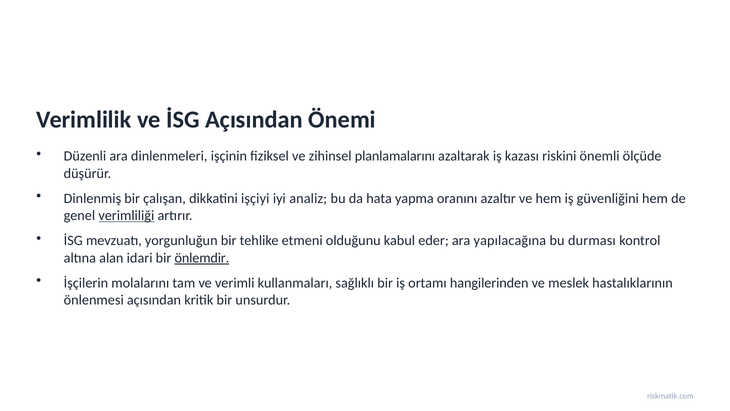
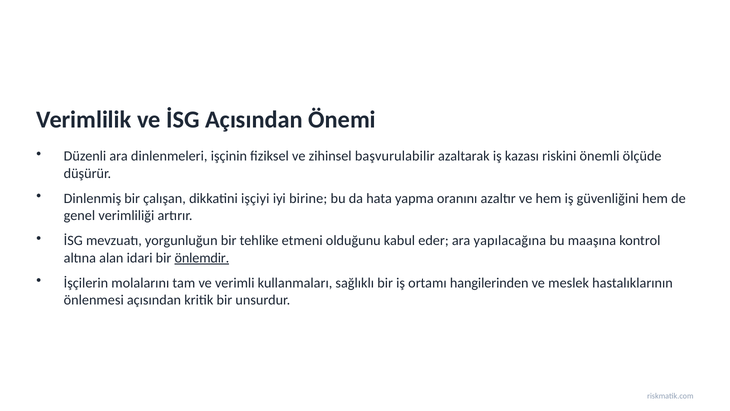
planlamalarını: planlamalarını -> başvurulabilir
analiz: analiz -> birine
verimliliği underline: present -> none
durması: durması -> maaşına
